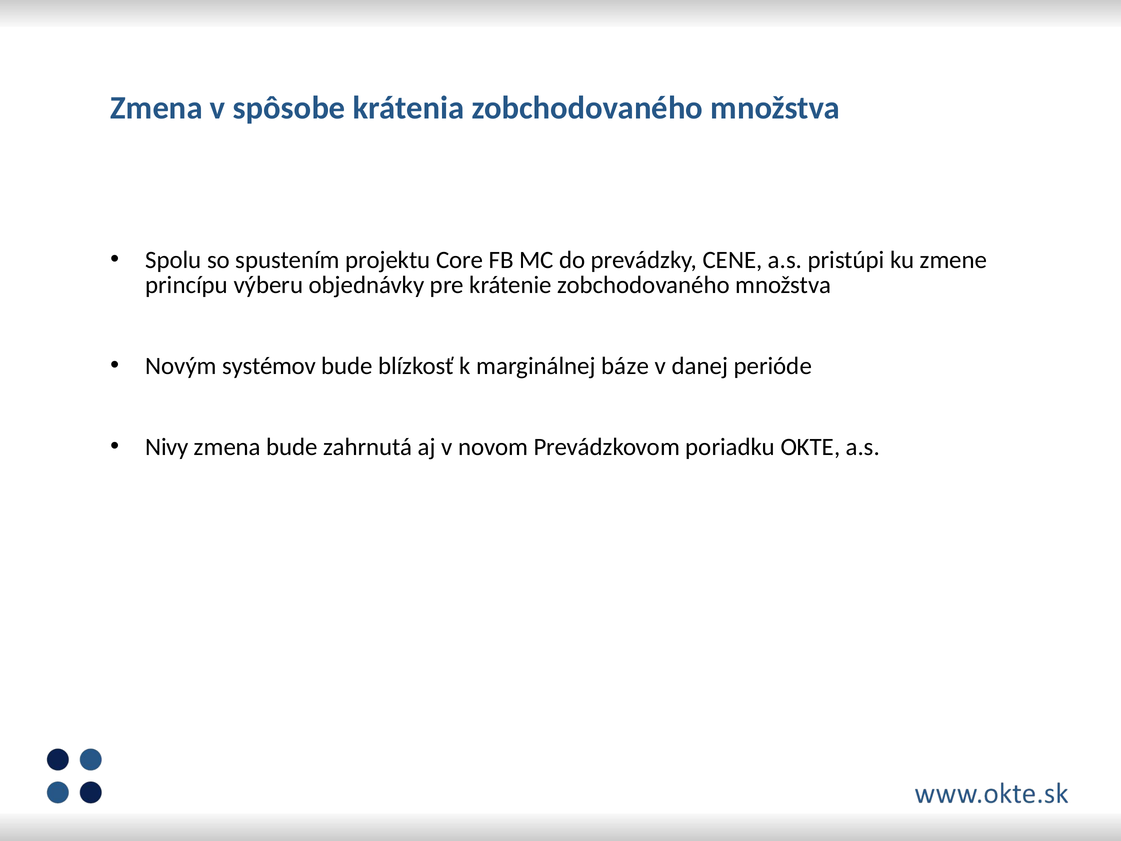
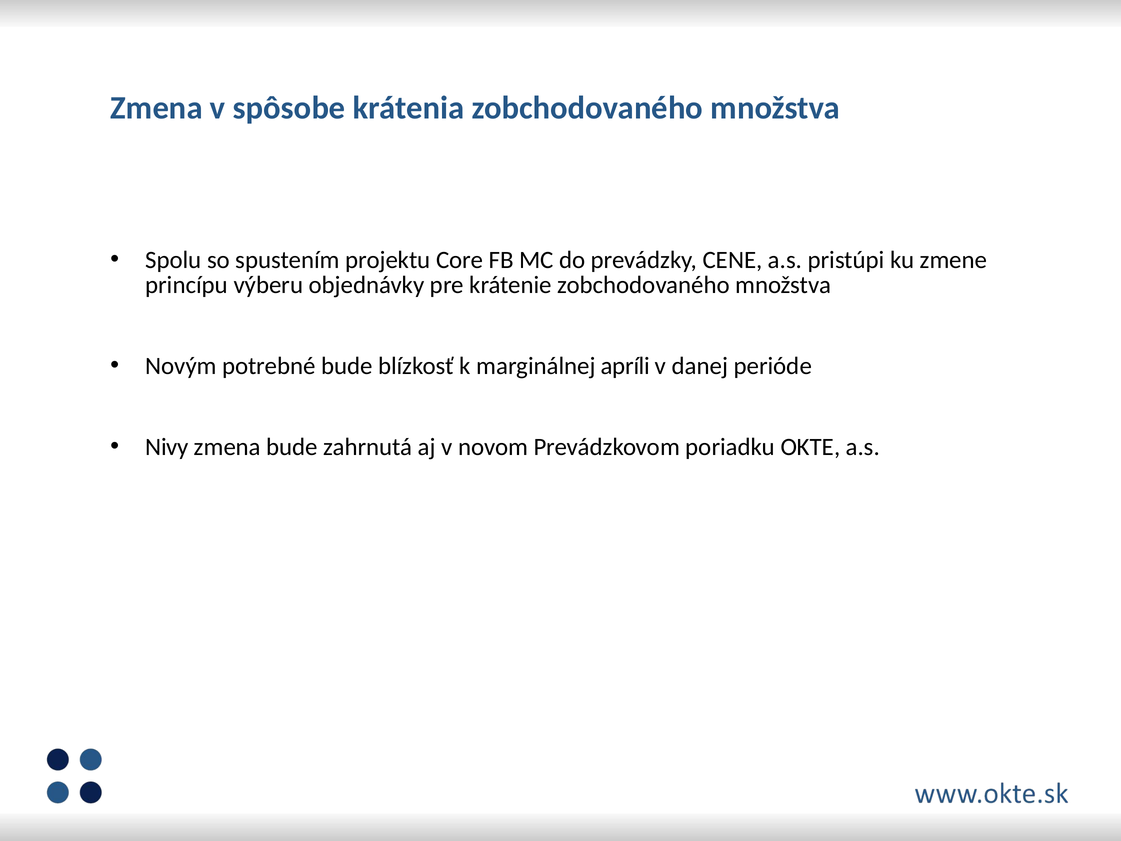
systémov: systémov -> potrebné
báze: báze -> apríli
